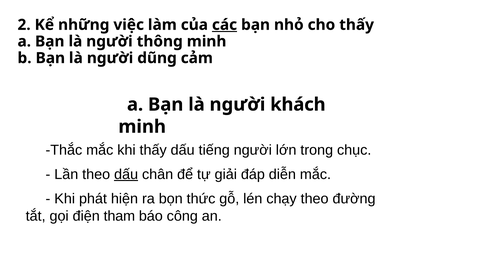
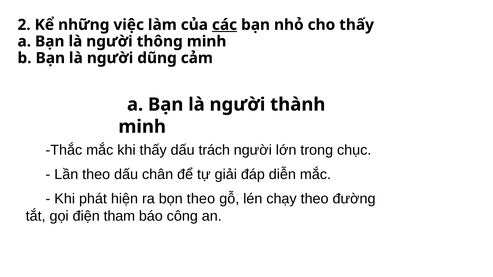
khách: khách -> thành
tiếng: tiếng -> trách
dấu at (126, 175) underline: present -> none
bọn thức: thức -> theo
